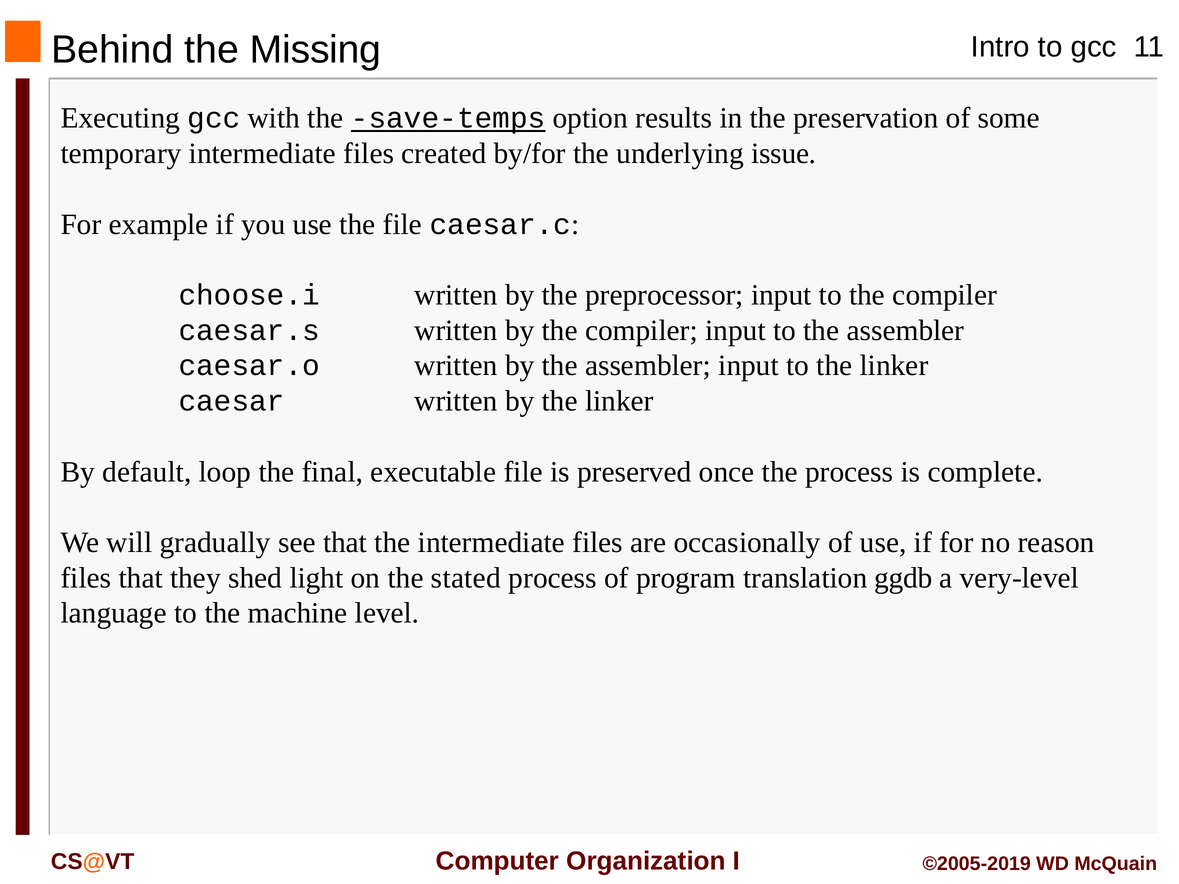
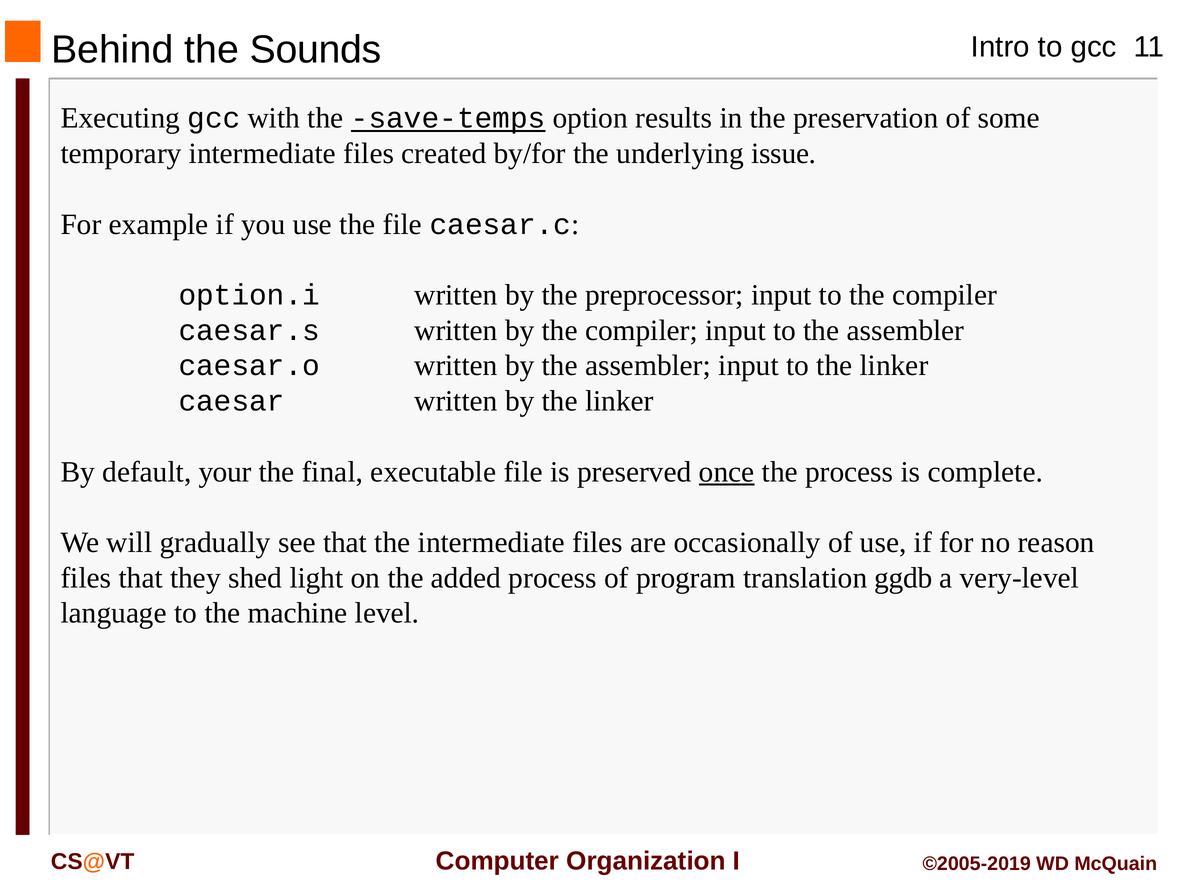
Missing: Missing -> Sounds
choose.i: choose.i -> option.i
loop: loop -> your
once underline: none -> present
stated: stated -> added
